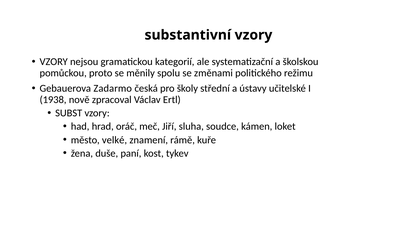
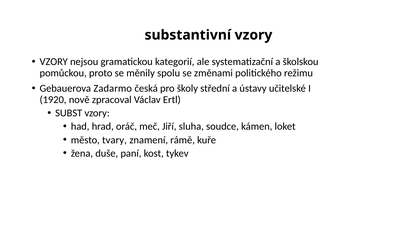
1938: 1938 -> 1920
velké: velké -> tvary
